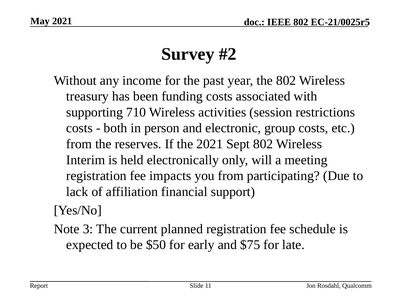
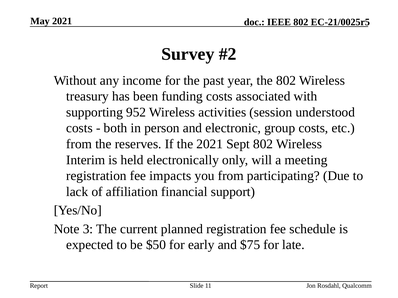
710: 710 -> 952
restrictions: restrictions -> understood
